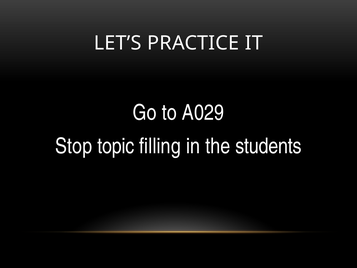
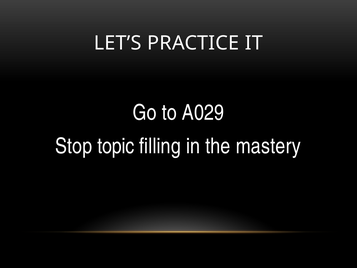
students: students -> mastery
